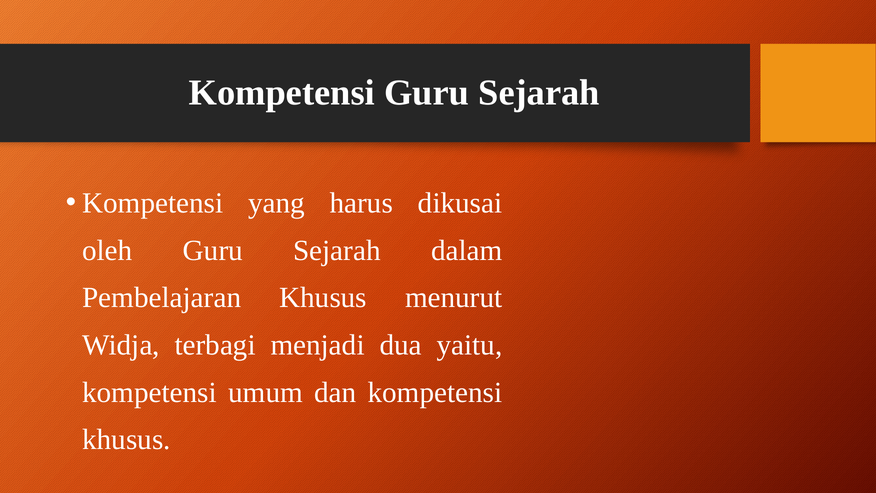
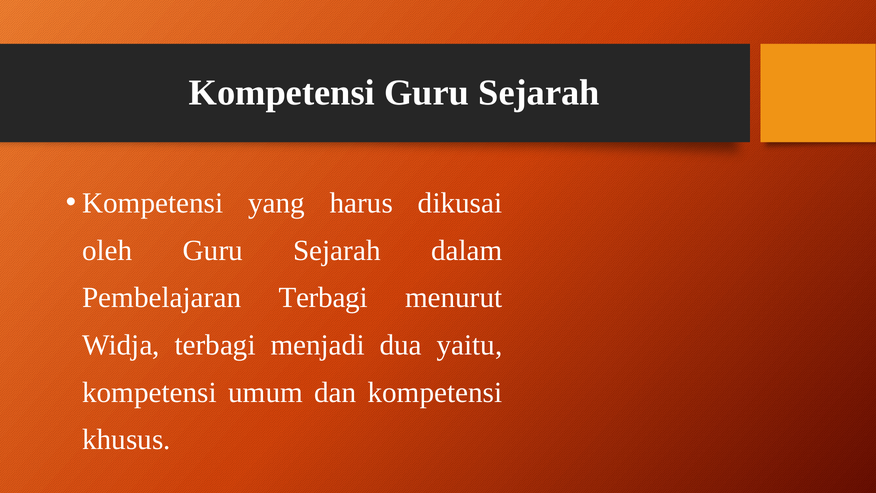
Pembelajaran Khusus: Khusus -> Terbagi
